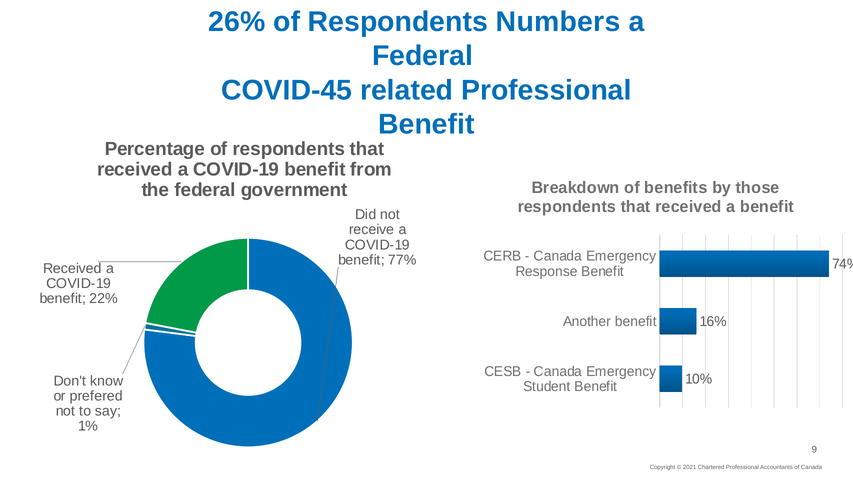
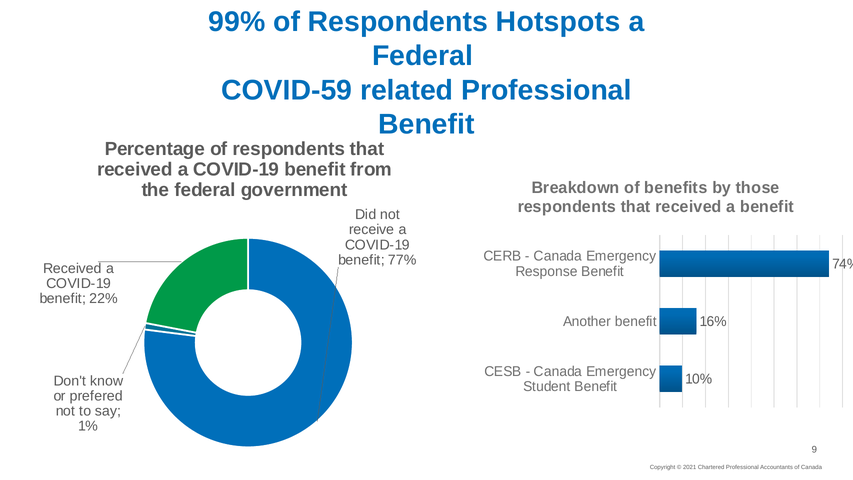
26%: 26% -> 99%
Numbers: Numbers -> Hotspots
COVID-45: COVID-45 -> COVID-59
